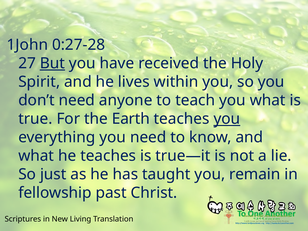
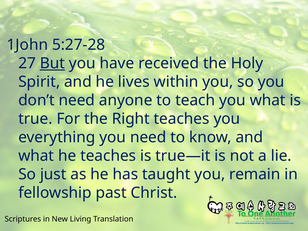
0:27-28: 0:27-28 -> 5:27-28
Earth: Earth -> Right
you at (227, 119) underline: present -> none
